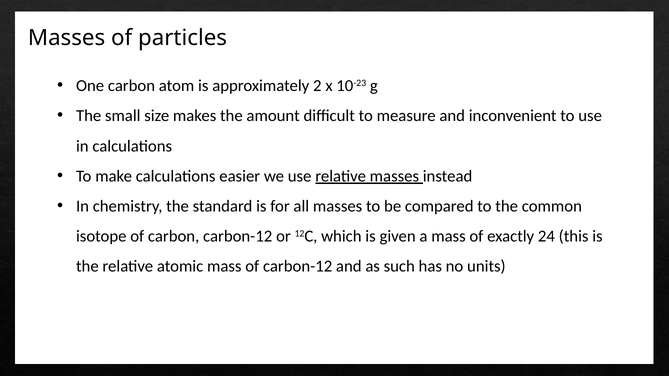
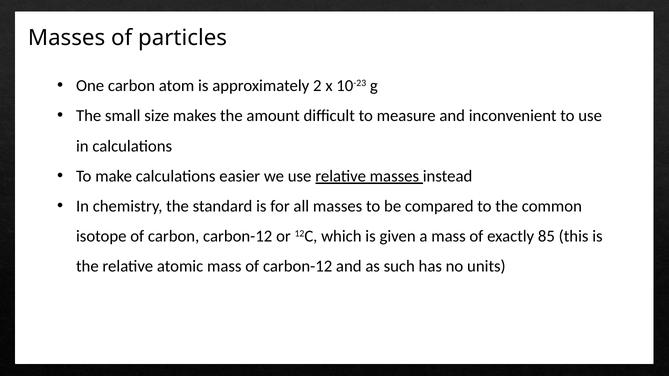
24: 24 -> 85
